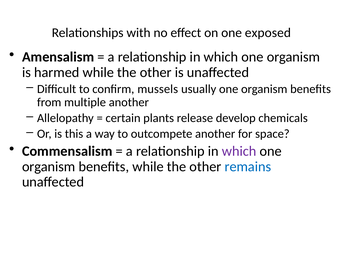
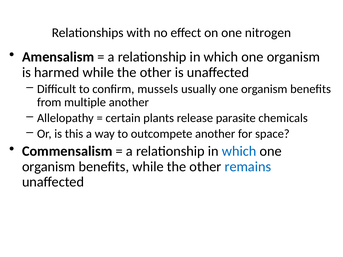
exposed: exposed -> nitrogen
develop: develop -> parasite
which at (239, 151) colour: purple -> blue
